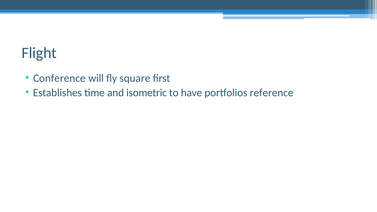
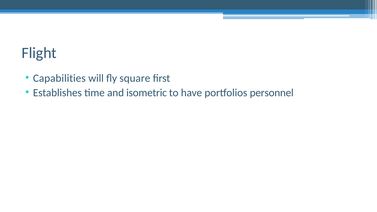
Conference: Conference -> Capabilities
reference: reference -> personnel
